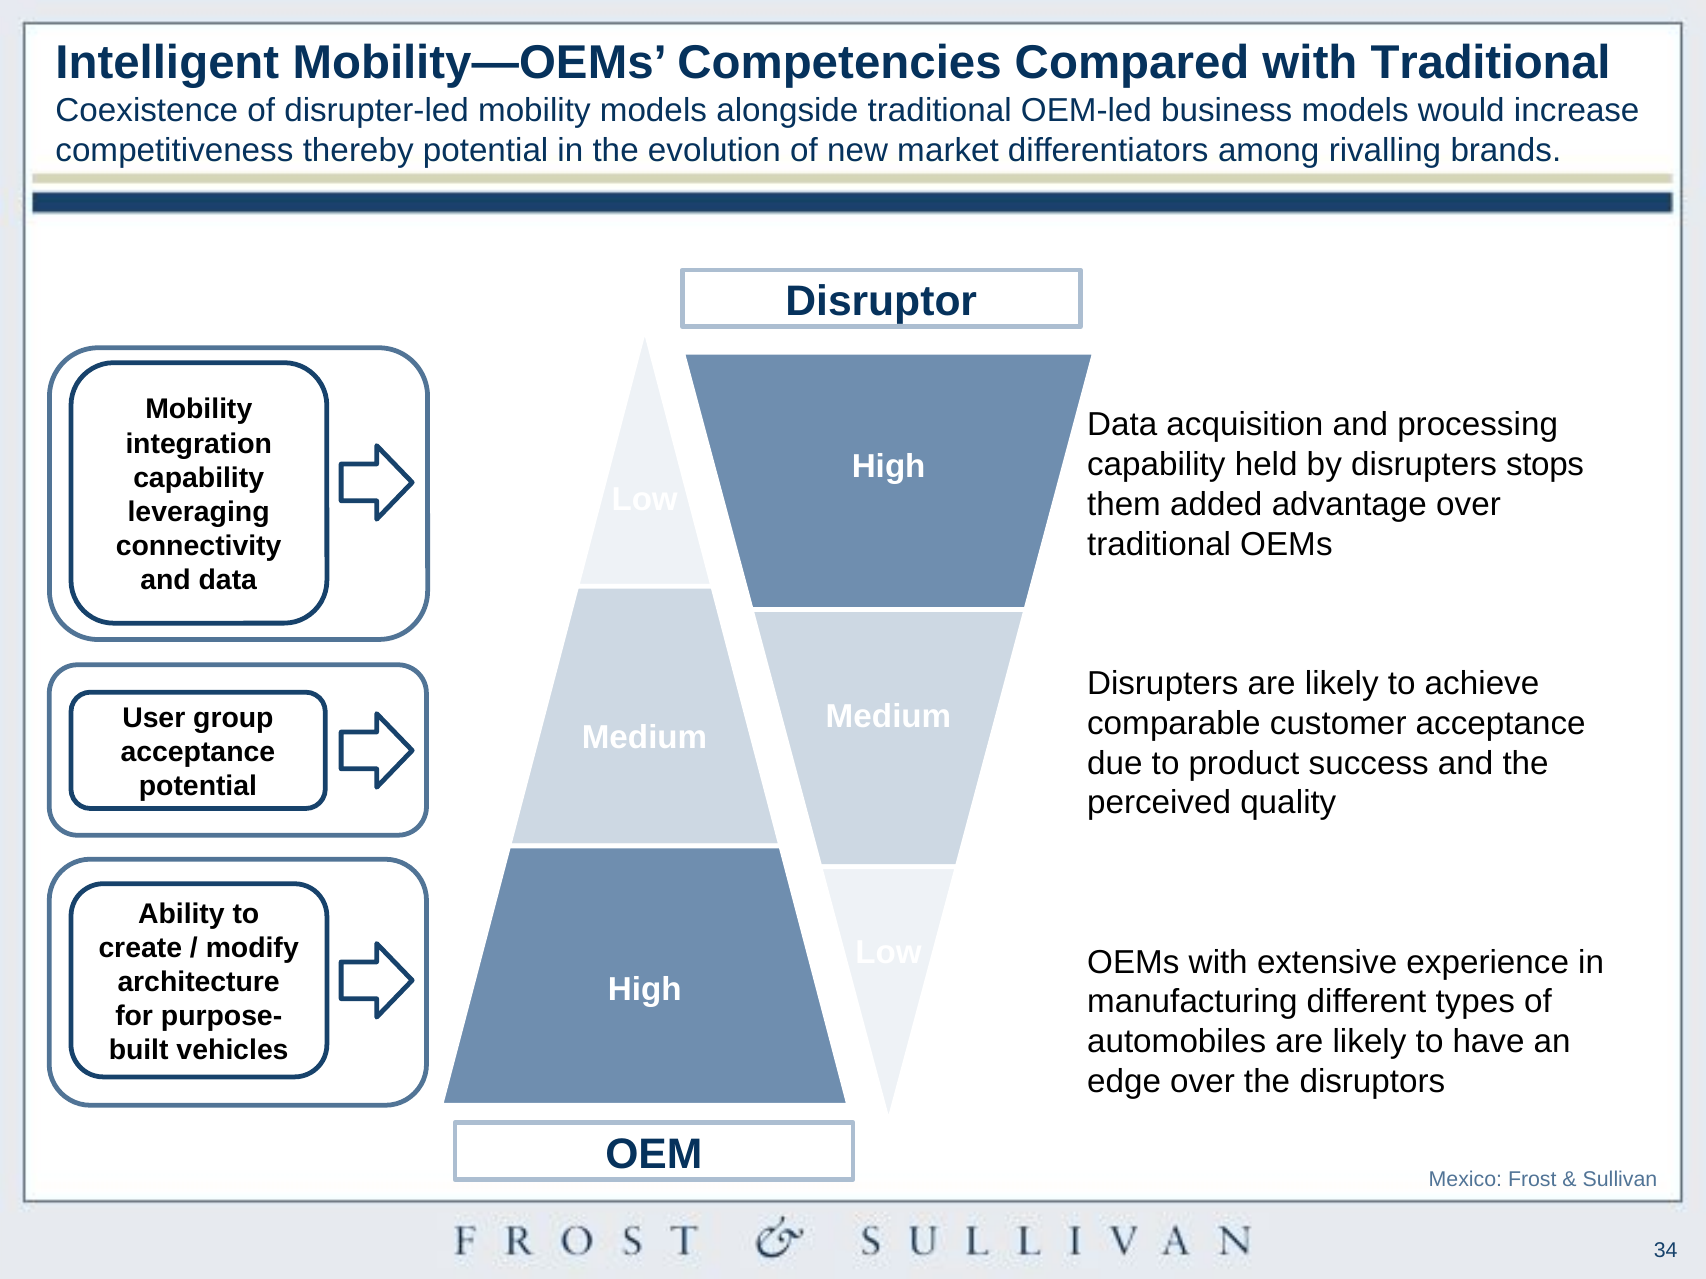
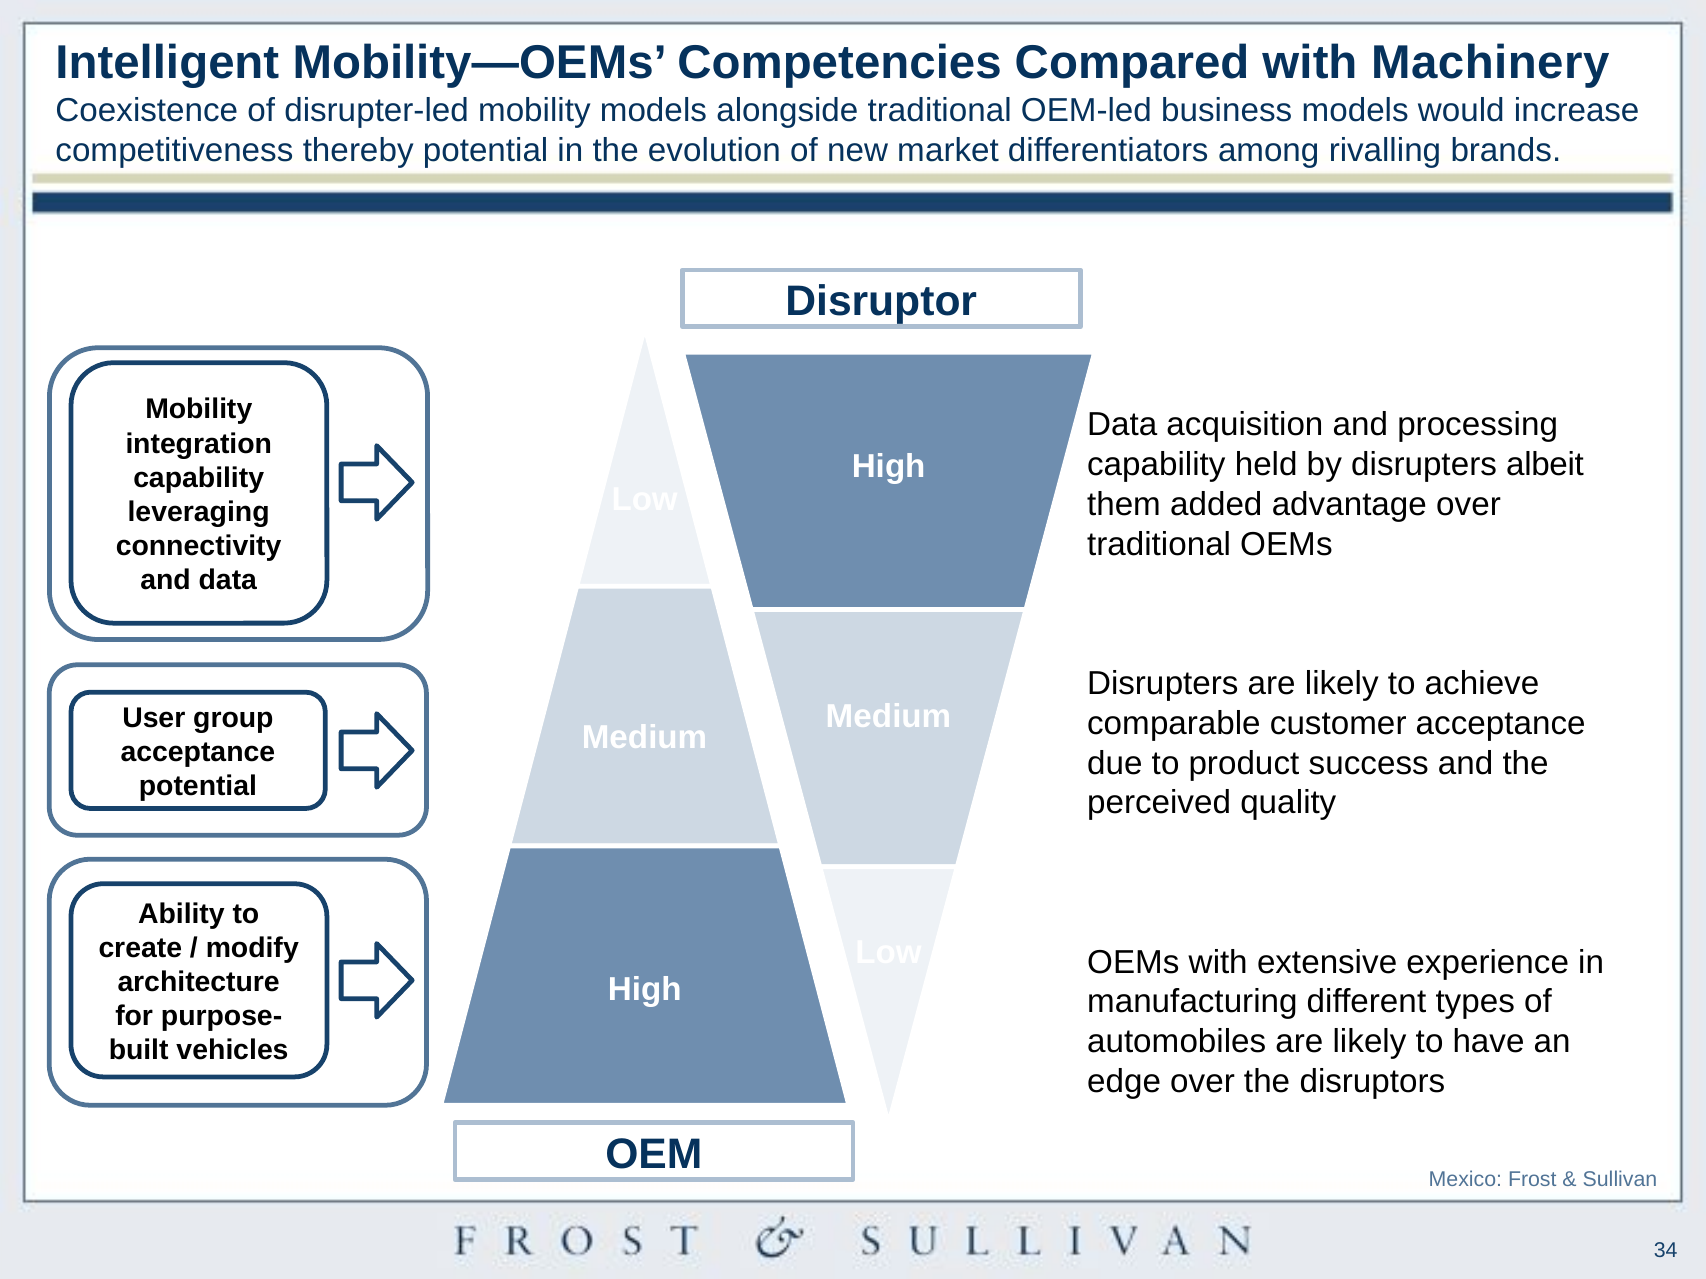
with Traditional: Traditional -> Machinery
stops: stops -> albeit
